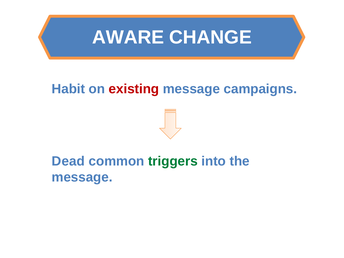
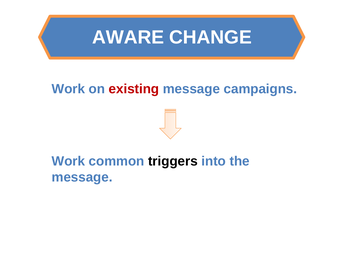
Habit at (68, 89): Habit -> Work
Dead at (68, 161): Dead -> Work
triggers colour: green -> black
